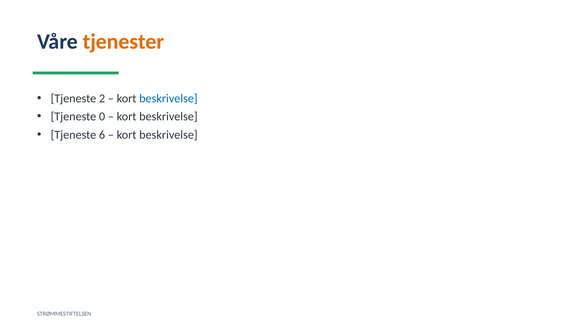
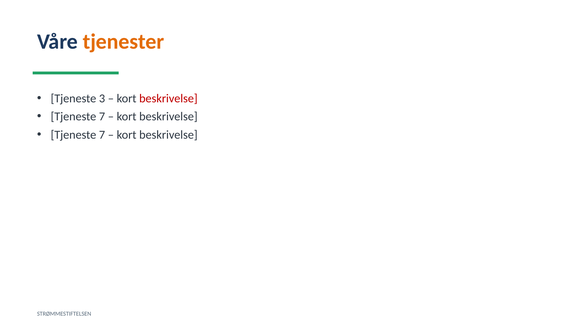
2: 2 -> 3
beskrivelse at (168, 99) colour: blue -> red
0 at (102, 117): 0 -> 7
6 at (102, 135): 6 -> 7
